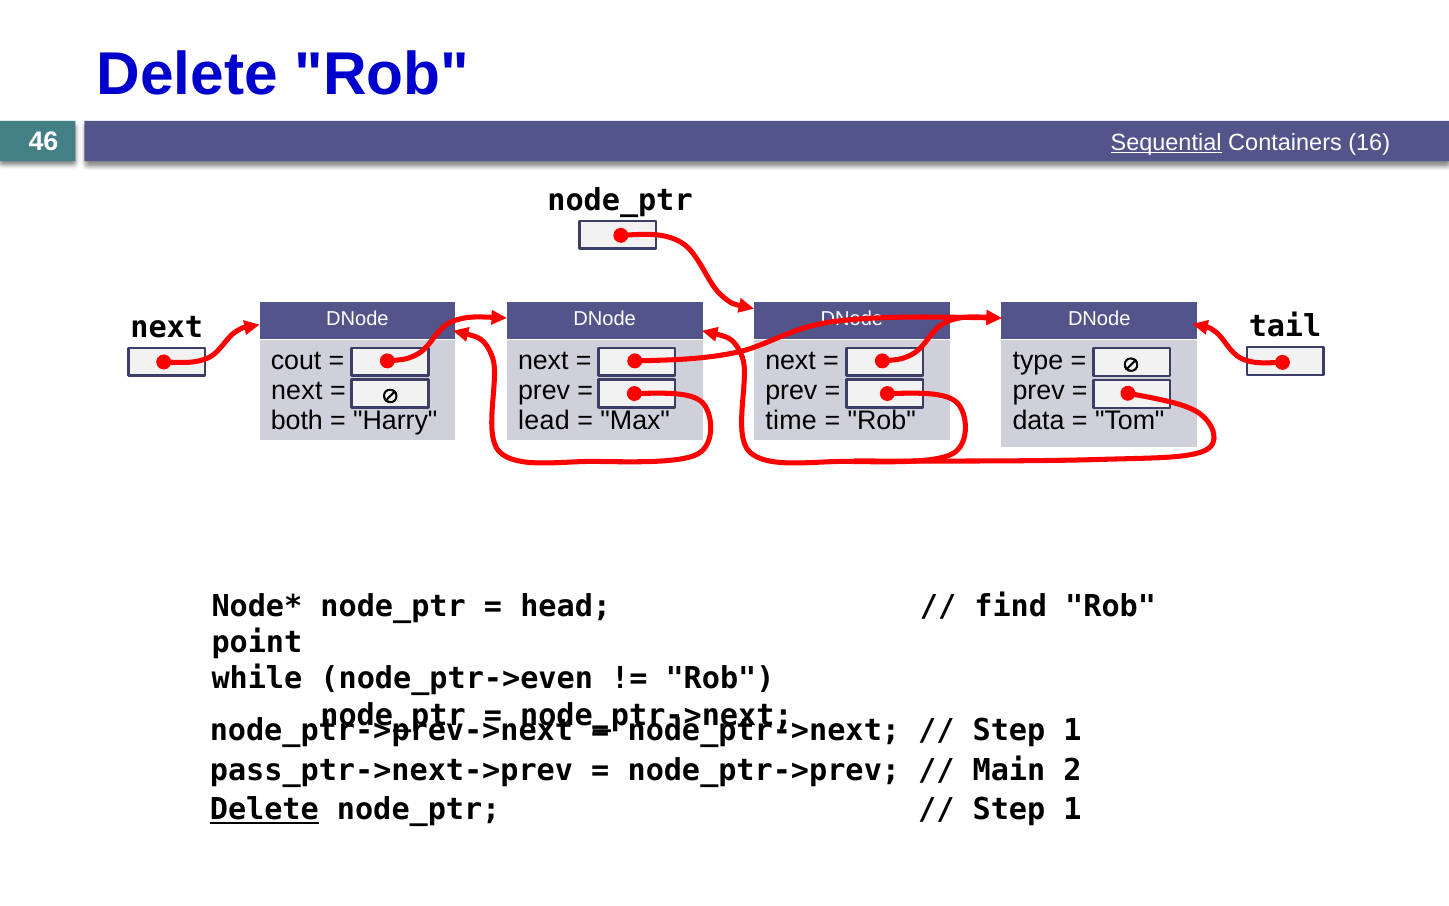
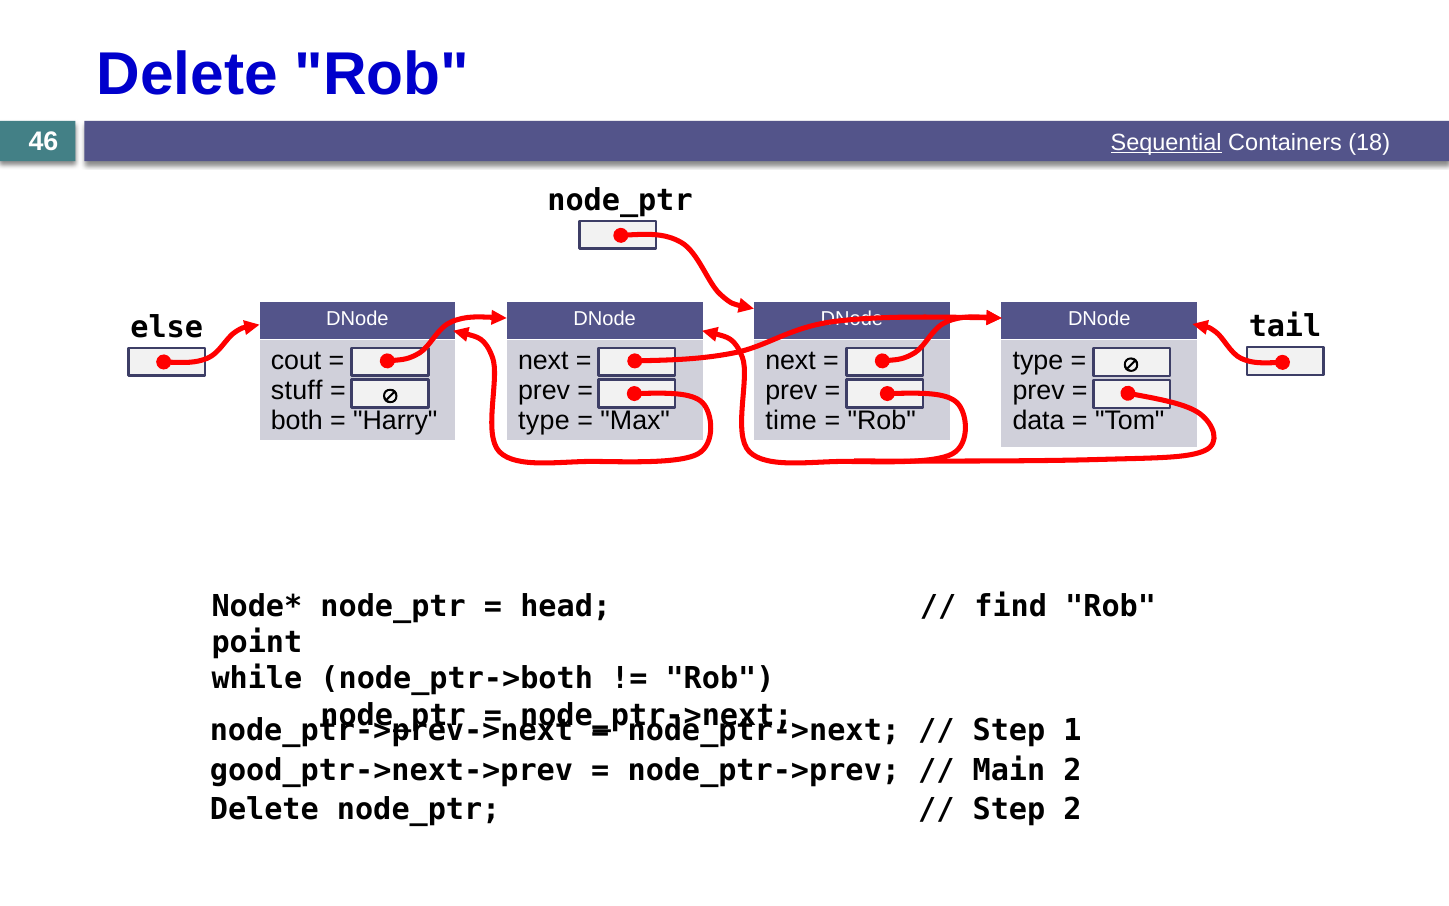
16: 16 -> 18
next at (167, 327): next -> else
next at (297, 390): next -> stuff
lead at (544, 420): lead -> type
node_ptr->even: node_ptr->even -> node_ptr->both
pass_ptr->next->prev: pass_ptr->next->prev -> good_ptr->next->prev
Delete at (264, 810) underline: present -> none
1 at (1073, 810): 1 -> 2
